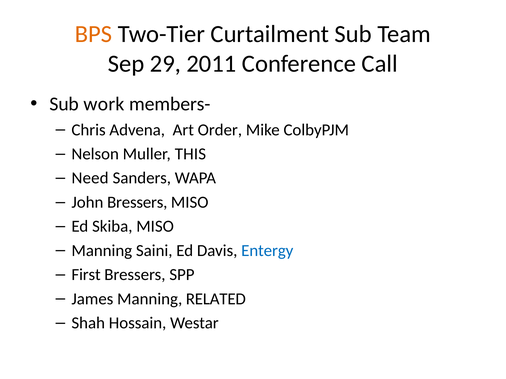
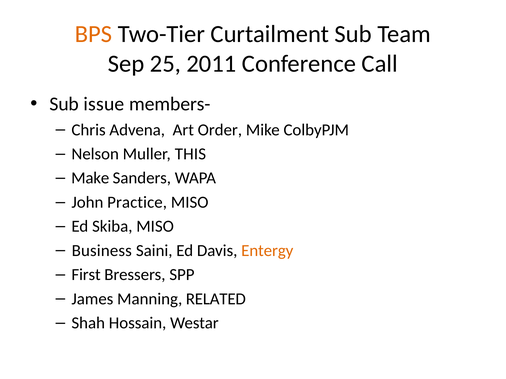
29: 29 -> 25
work: work -> issue
Need: Need -> Make
John Bressers: Bressers -> Practice
Manning at (102, 251): Manning -> Business
Entergy colour: blue -> orange
